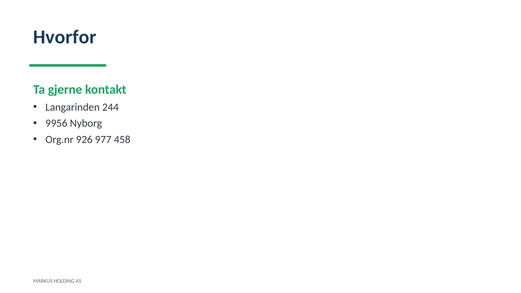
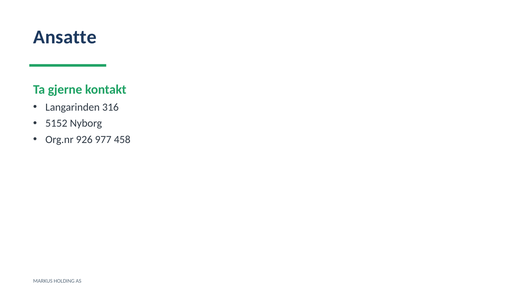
Hvorfor: Hvorfor -> Ansatte
244: 244 -> 316
9956: 9956 -> 5152
